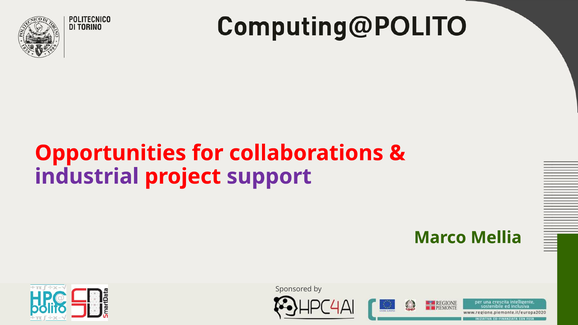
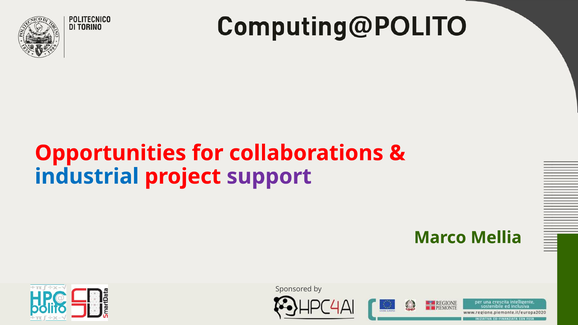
industrial colour: purple -> blue
